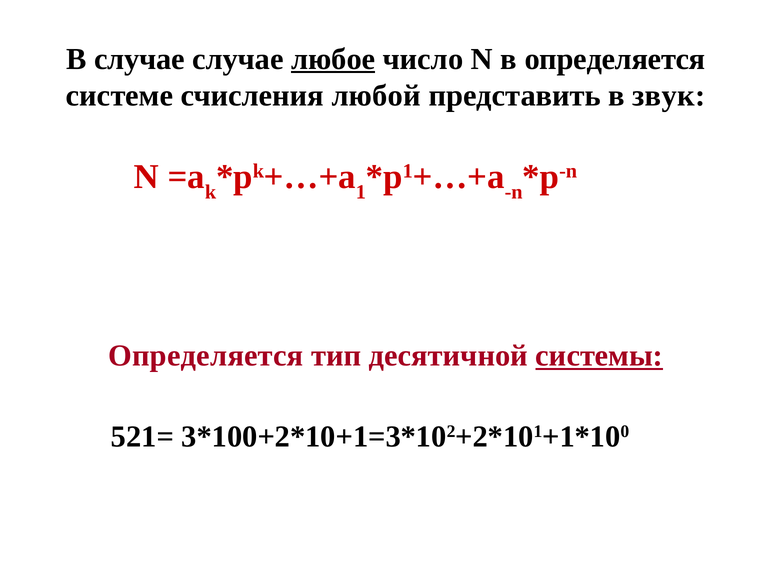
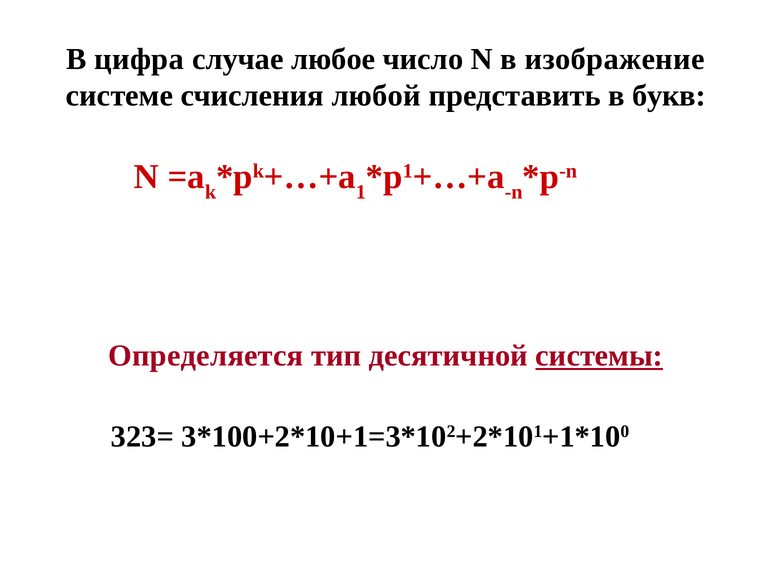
В случае: случае -> цифра
любое underline: present -> none
в определяется: определяется -> изображение
звук: звук -> букв
521=: 521= -> 323=
